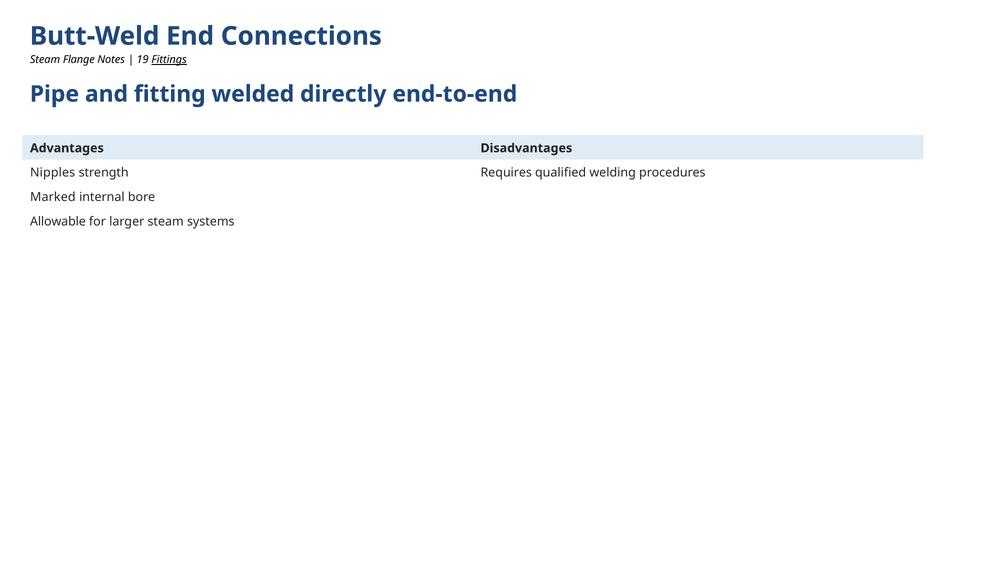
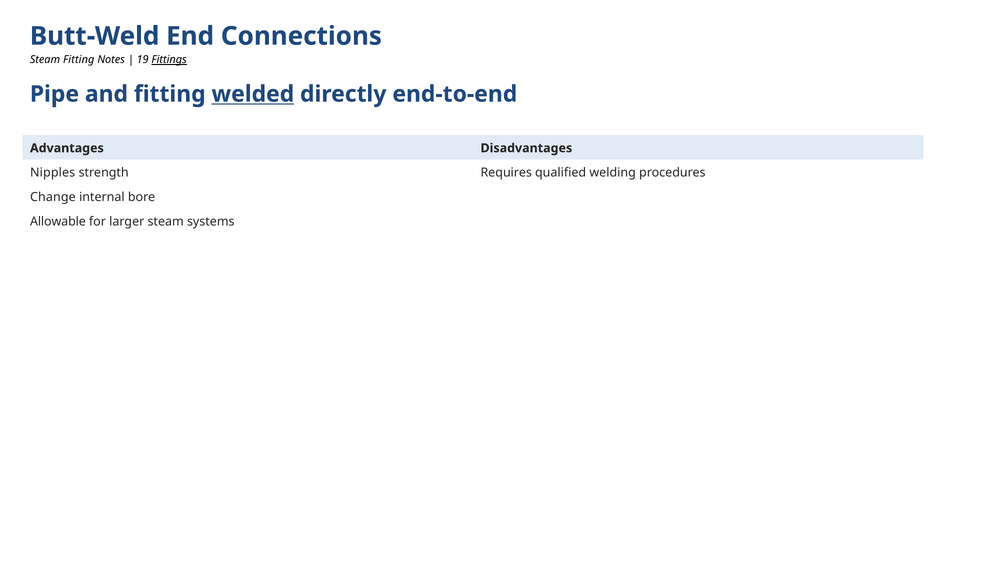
Steam Flange: Flange -> Fitting
welded underline: none -> present
Marked: Marked -> Change
